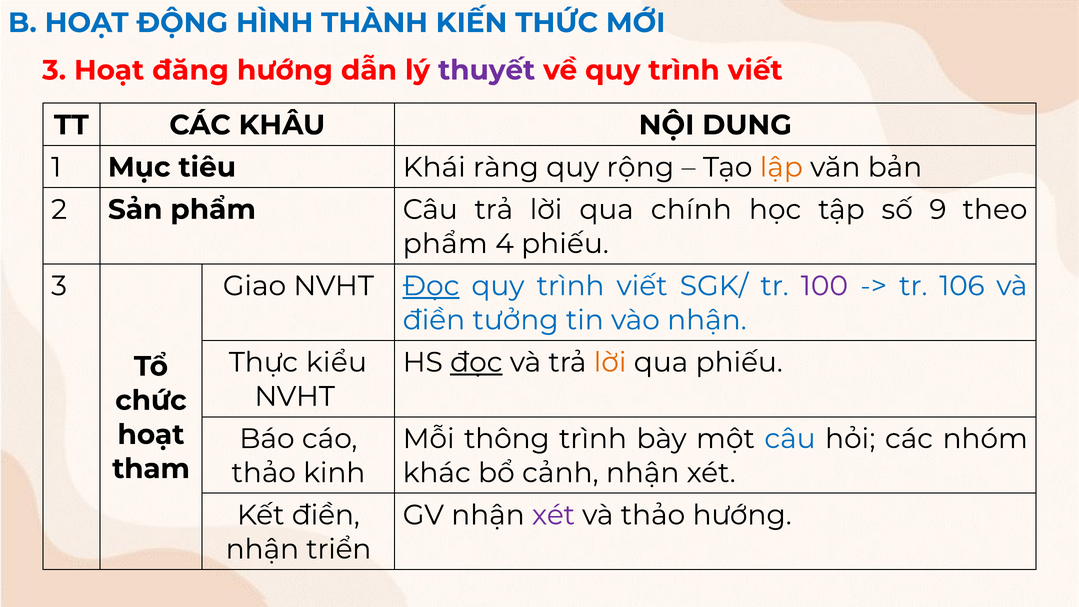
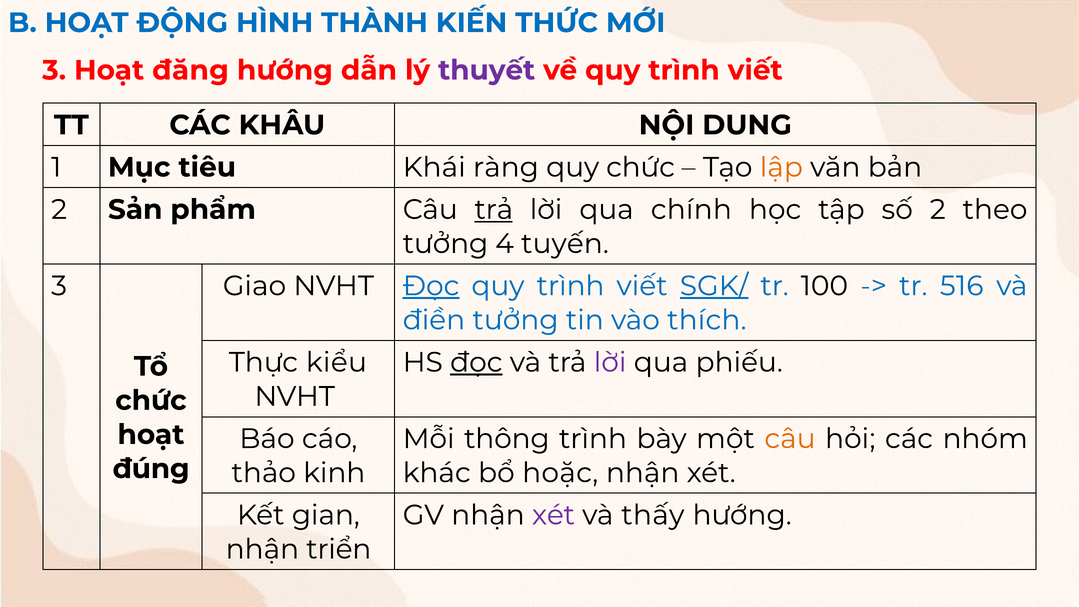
quy rộng: rộng -> chức
trả at (494, 210) underline: none -> present
số 9: 9 -> 2
phẩm at (445, 244): phẩm -> tưởng
4 phiếu: phiếu -> tuyến
SGK/ underline: none -> present
100 colour: purple -> black
106: 106 -> 516
vào nhận: nhận -> thích
lời at (610, 362) colour: orange -> purple
câu at (790, 439) colour: blue -> orange
tham: tham -> đúng
cảnh: cảnh -> hoặc
Kết điền: điền -> gian
và thảo: thảo -> thấy
